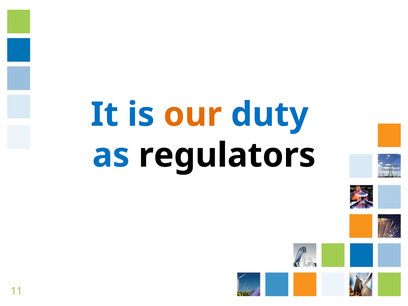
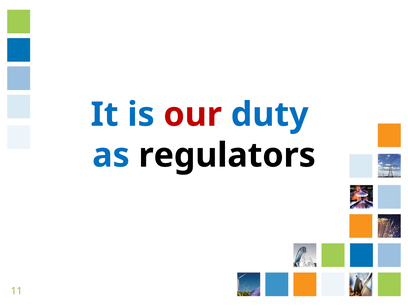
our colour: orange -> red
